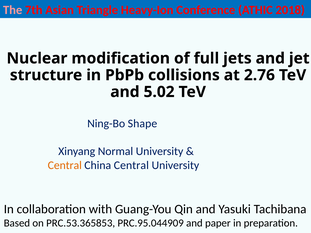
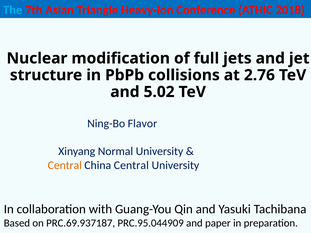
The colour: pink -> light blue
Shape: Shape -> Flavor
PRC.53.365853: PRC.53.365853 -> PRC.69.937187
